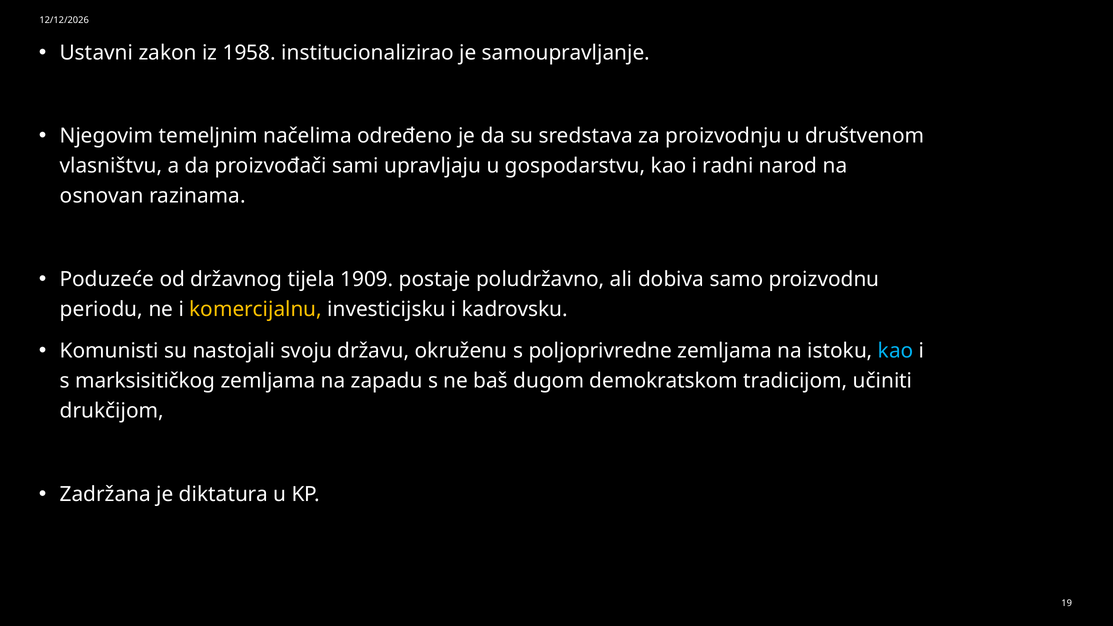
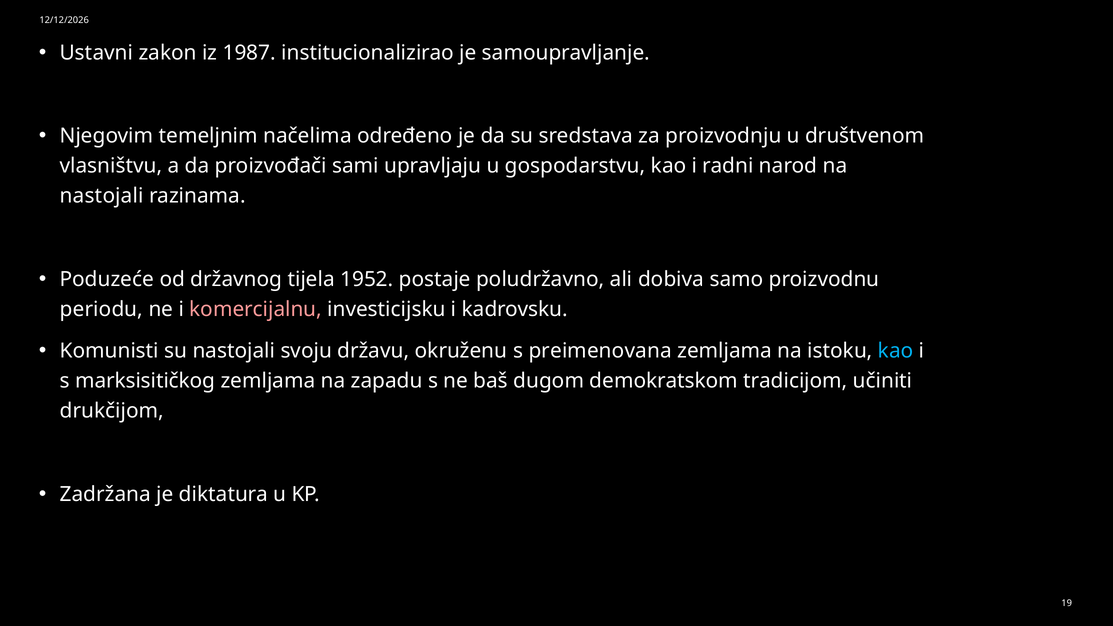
1958: 1958 -> 1987
osnovan at (102, 196): osnovan -> nastojali
1909: 1909 -> 1952
komercijalnu colour: yellow -> pink
poljoprivredne: poljoprivredne -> preimenovana
